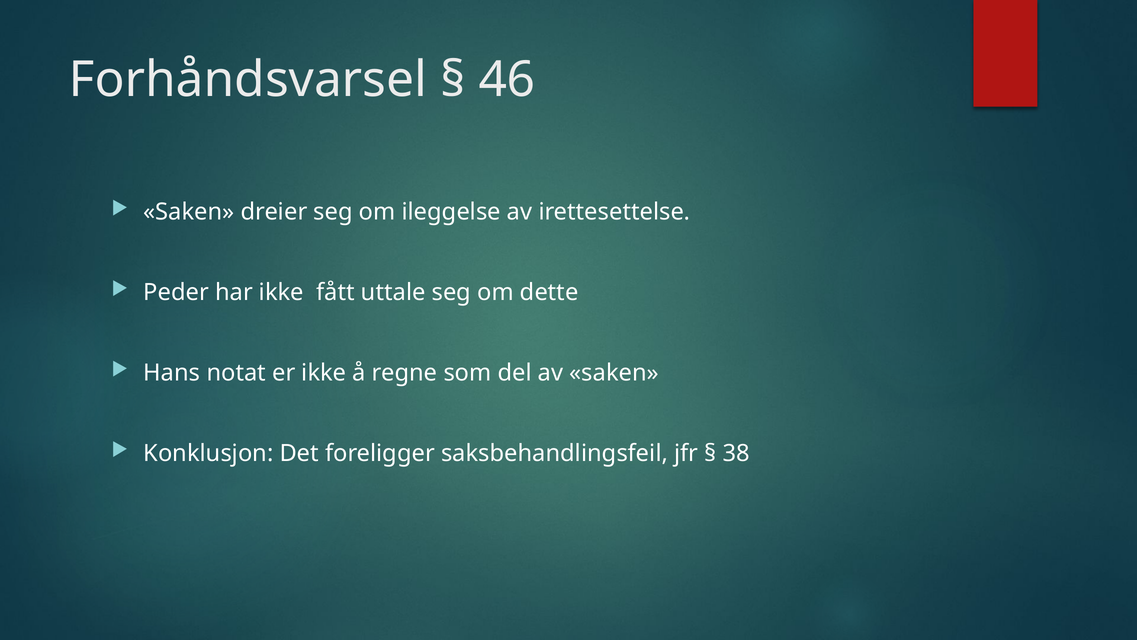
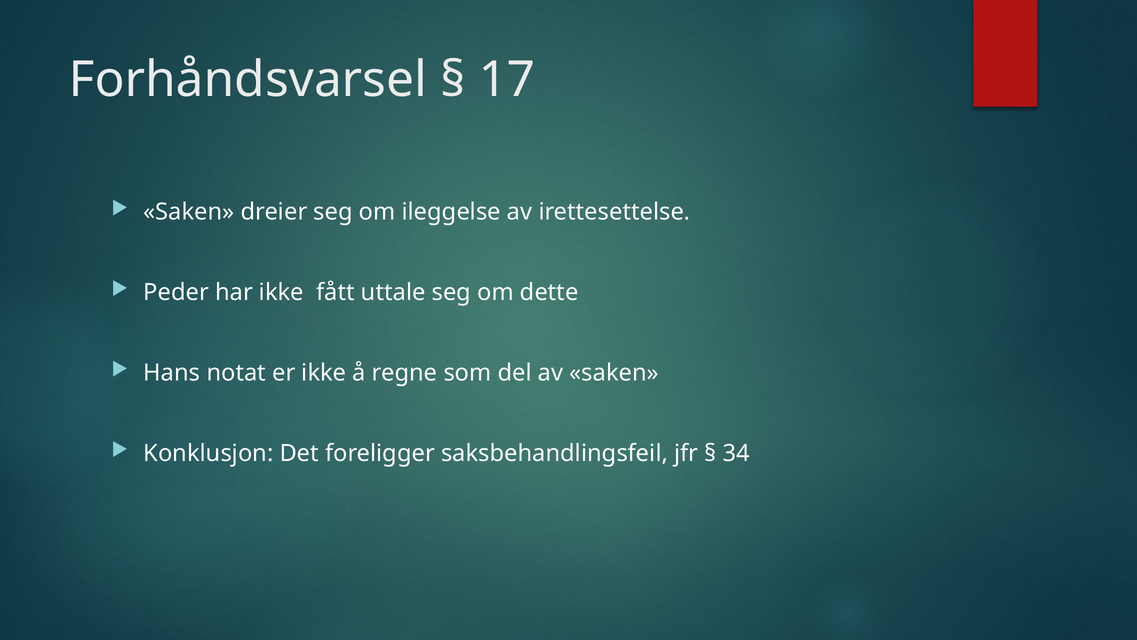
46: 46 -> 17
38: 38 -> 34
